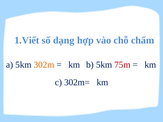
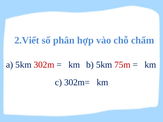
1.Viết: 1.Viết -> 2.Viết
dạng: dạng -> phân
302m colour: orange -> red
